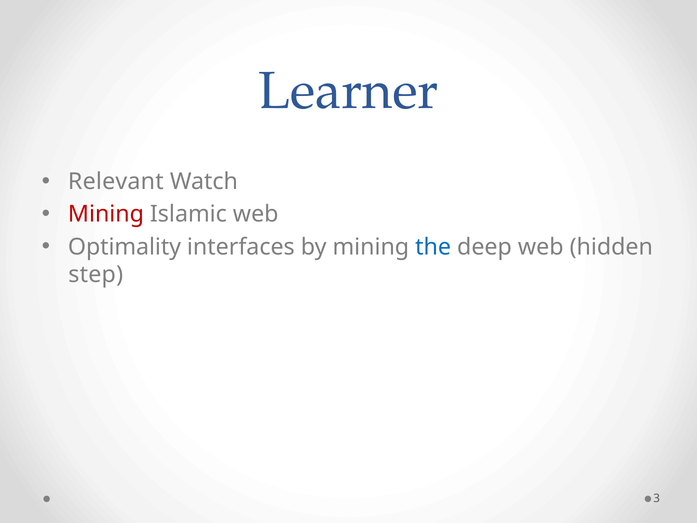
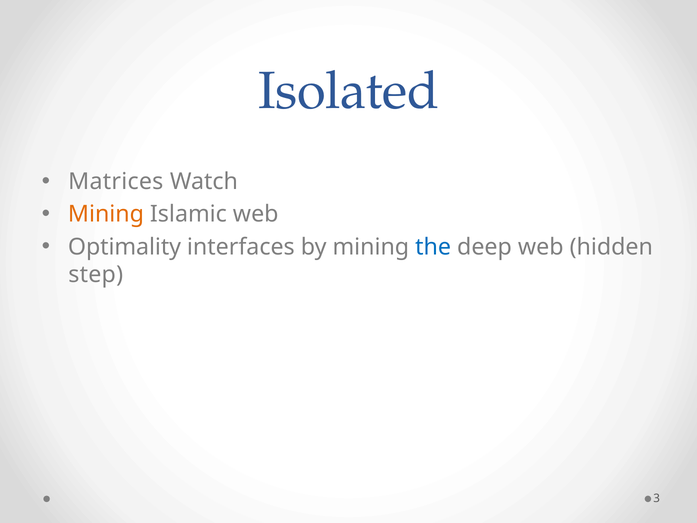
Learner: Learner -> Isolated
Relevant: Relevant -> Matrices
Mining at (106, 214) colour: red -> orange
